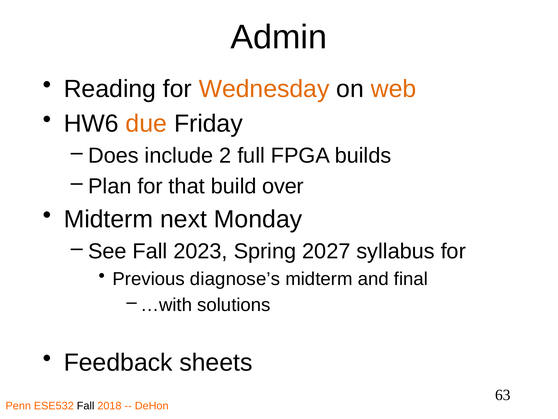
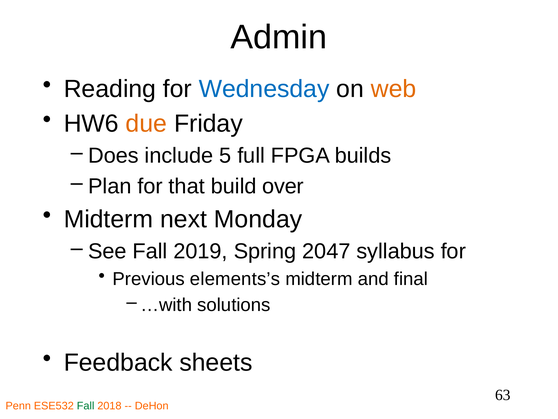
Wednesday colour: orange -> blue
2: 2 -> 5
2023: 2023 -> 2019
2027: 2027 -> 2047
diagnose’s: diagnose’s -> elements’s
Fall at (86, 405) colour: black -> green
